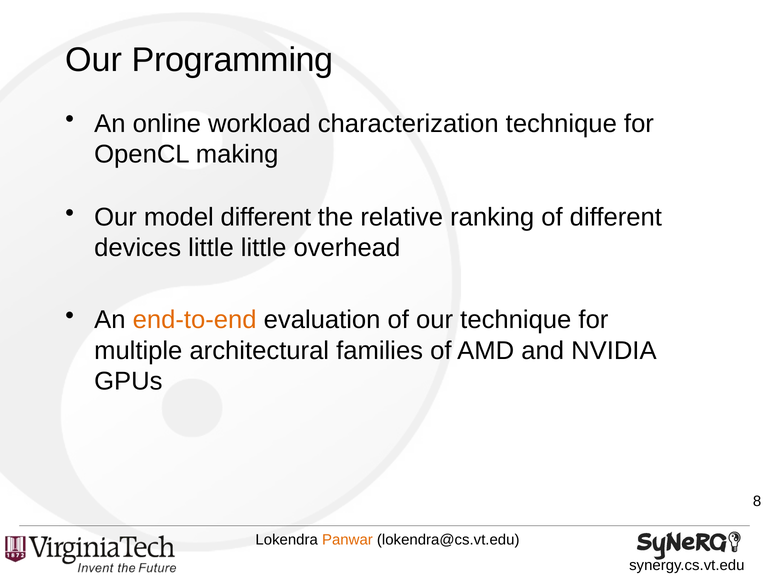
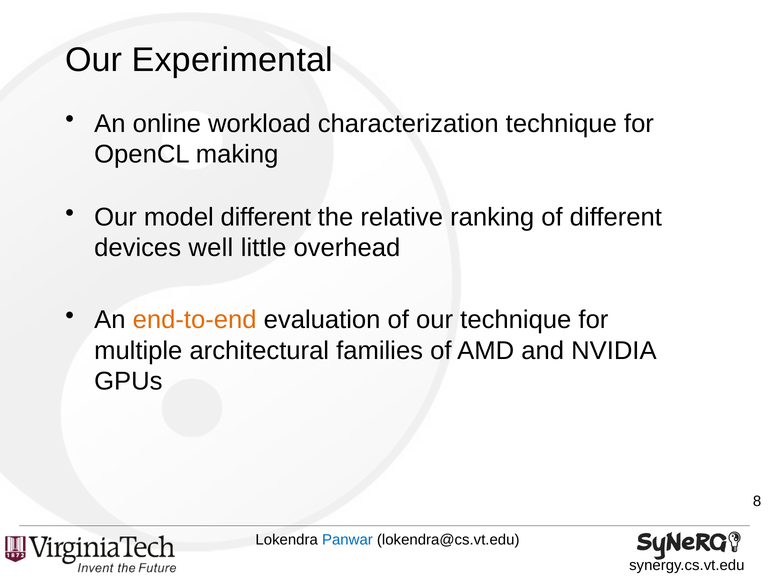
Programming: Programming -> Experimental
devices little: little -> well
Panwar colour: orange -> blue
